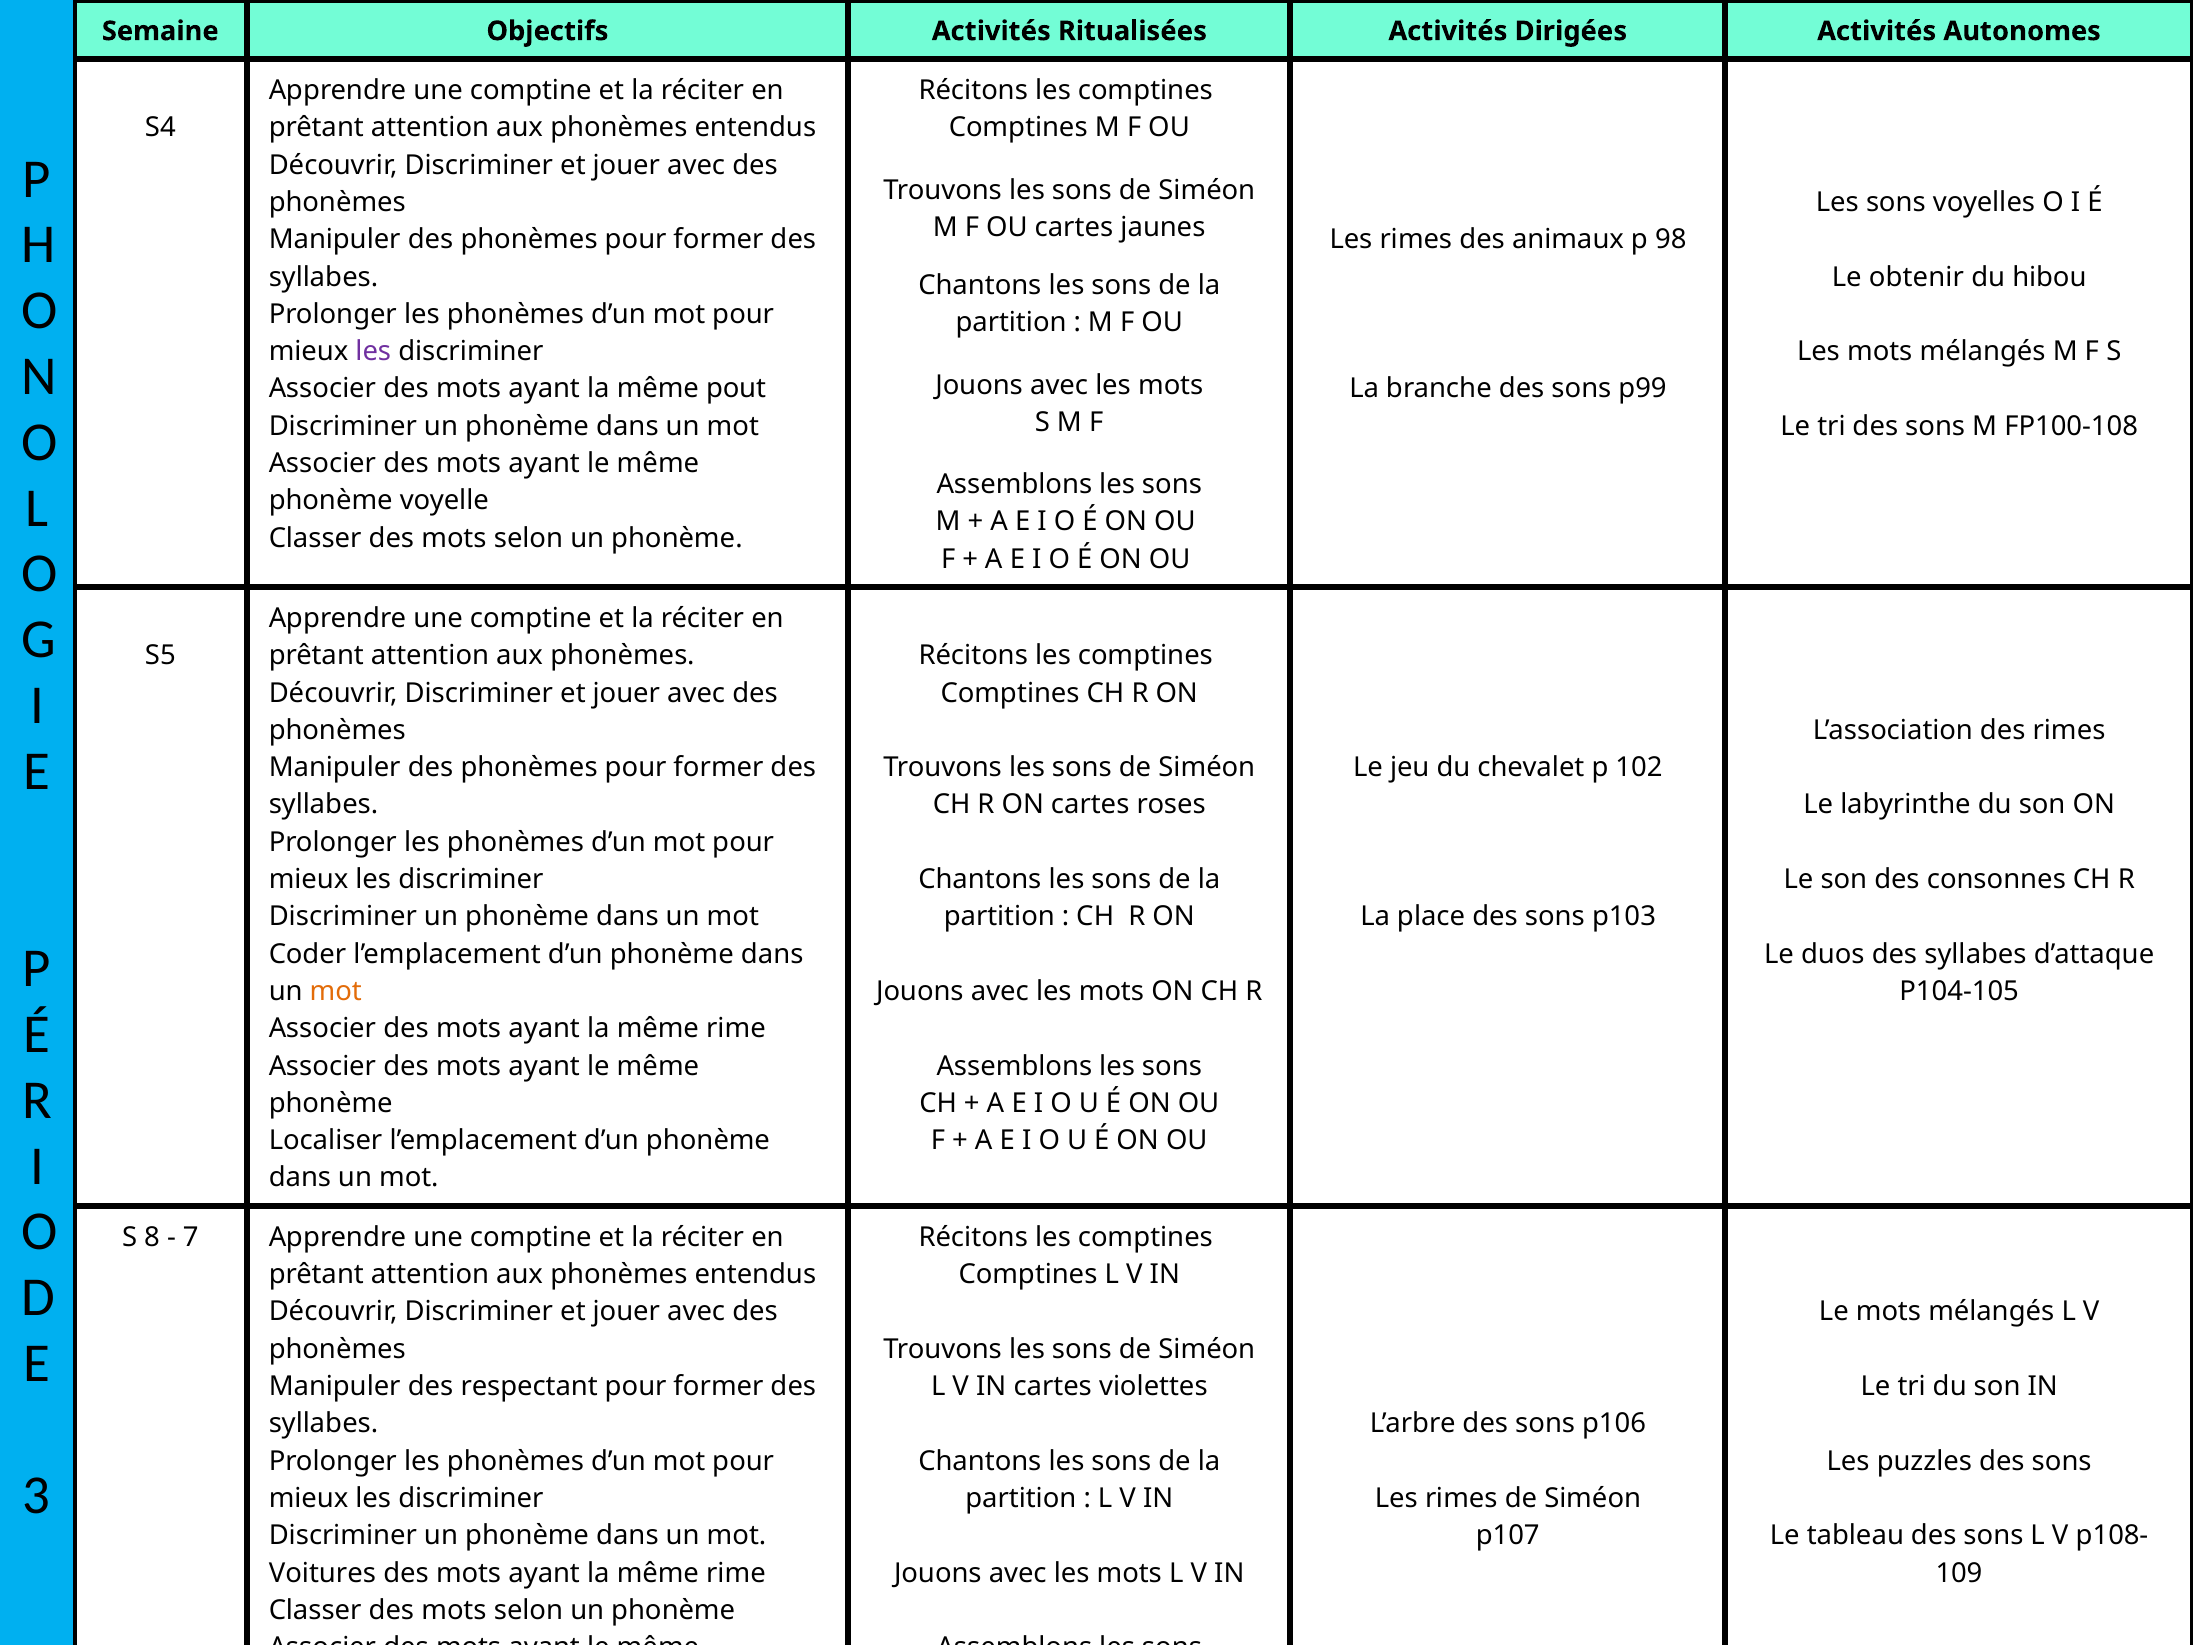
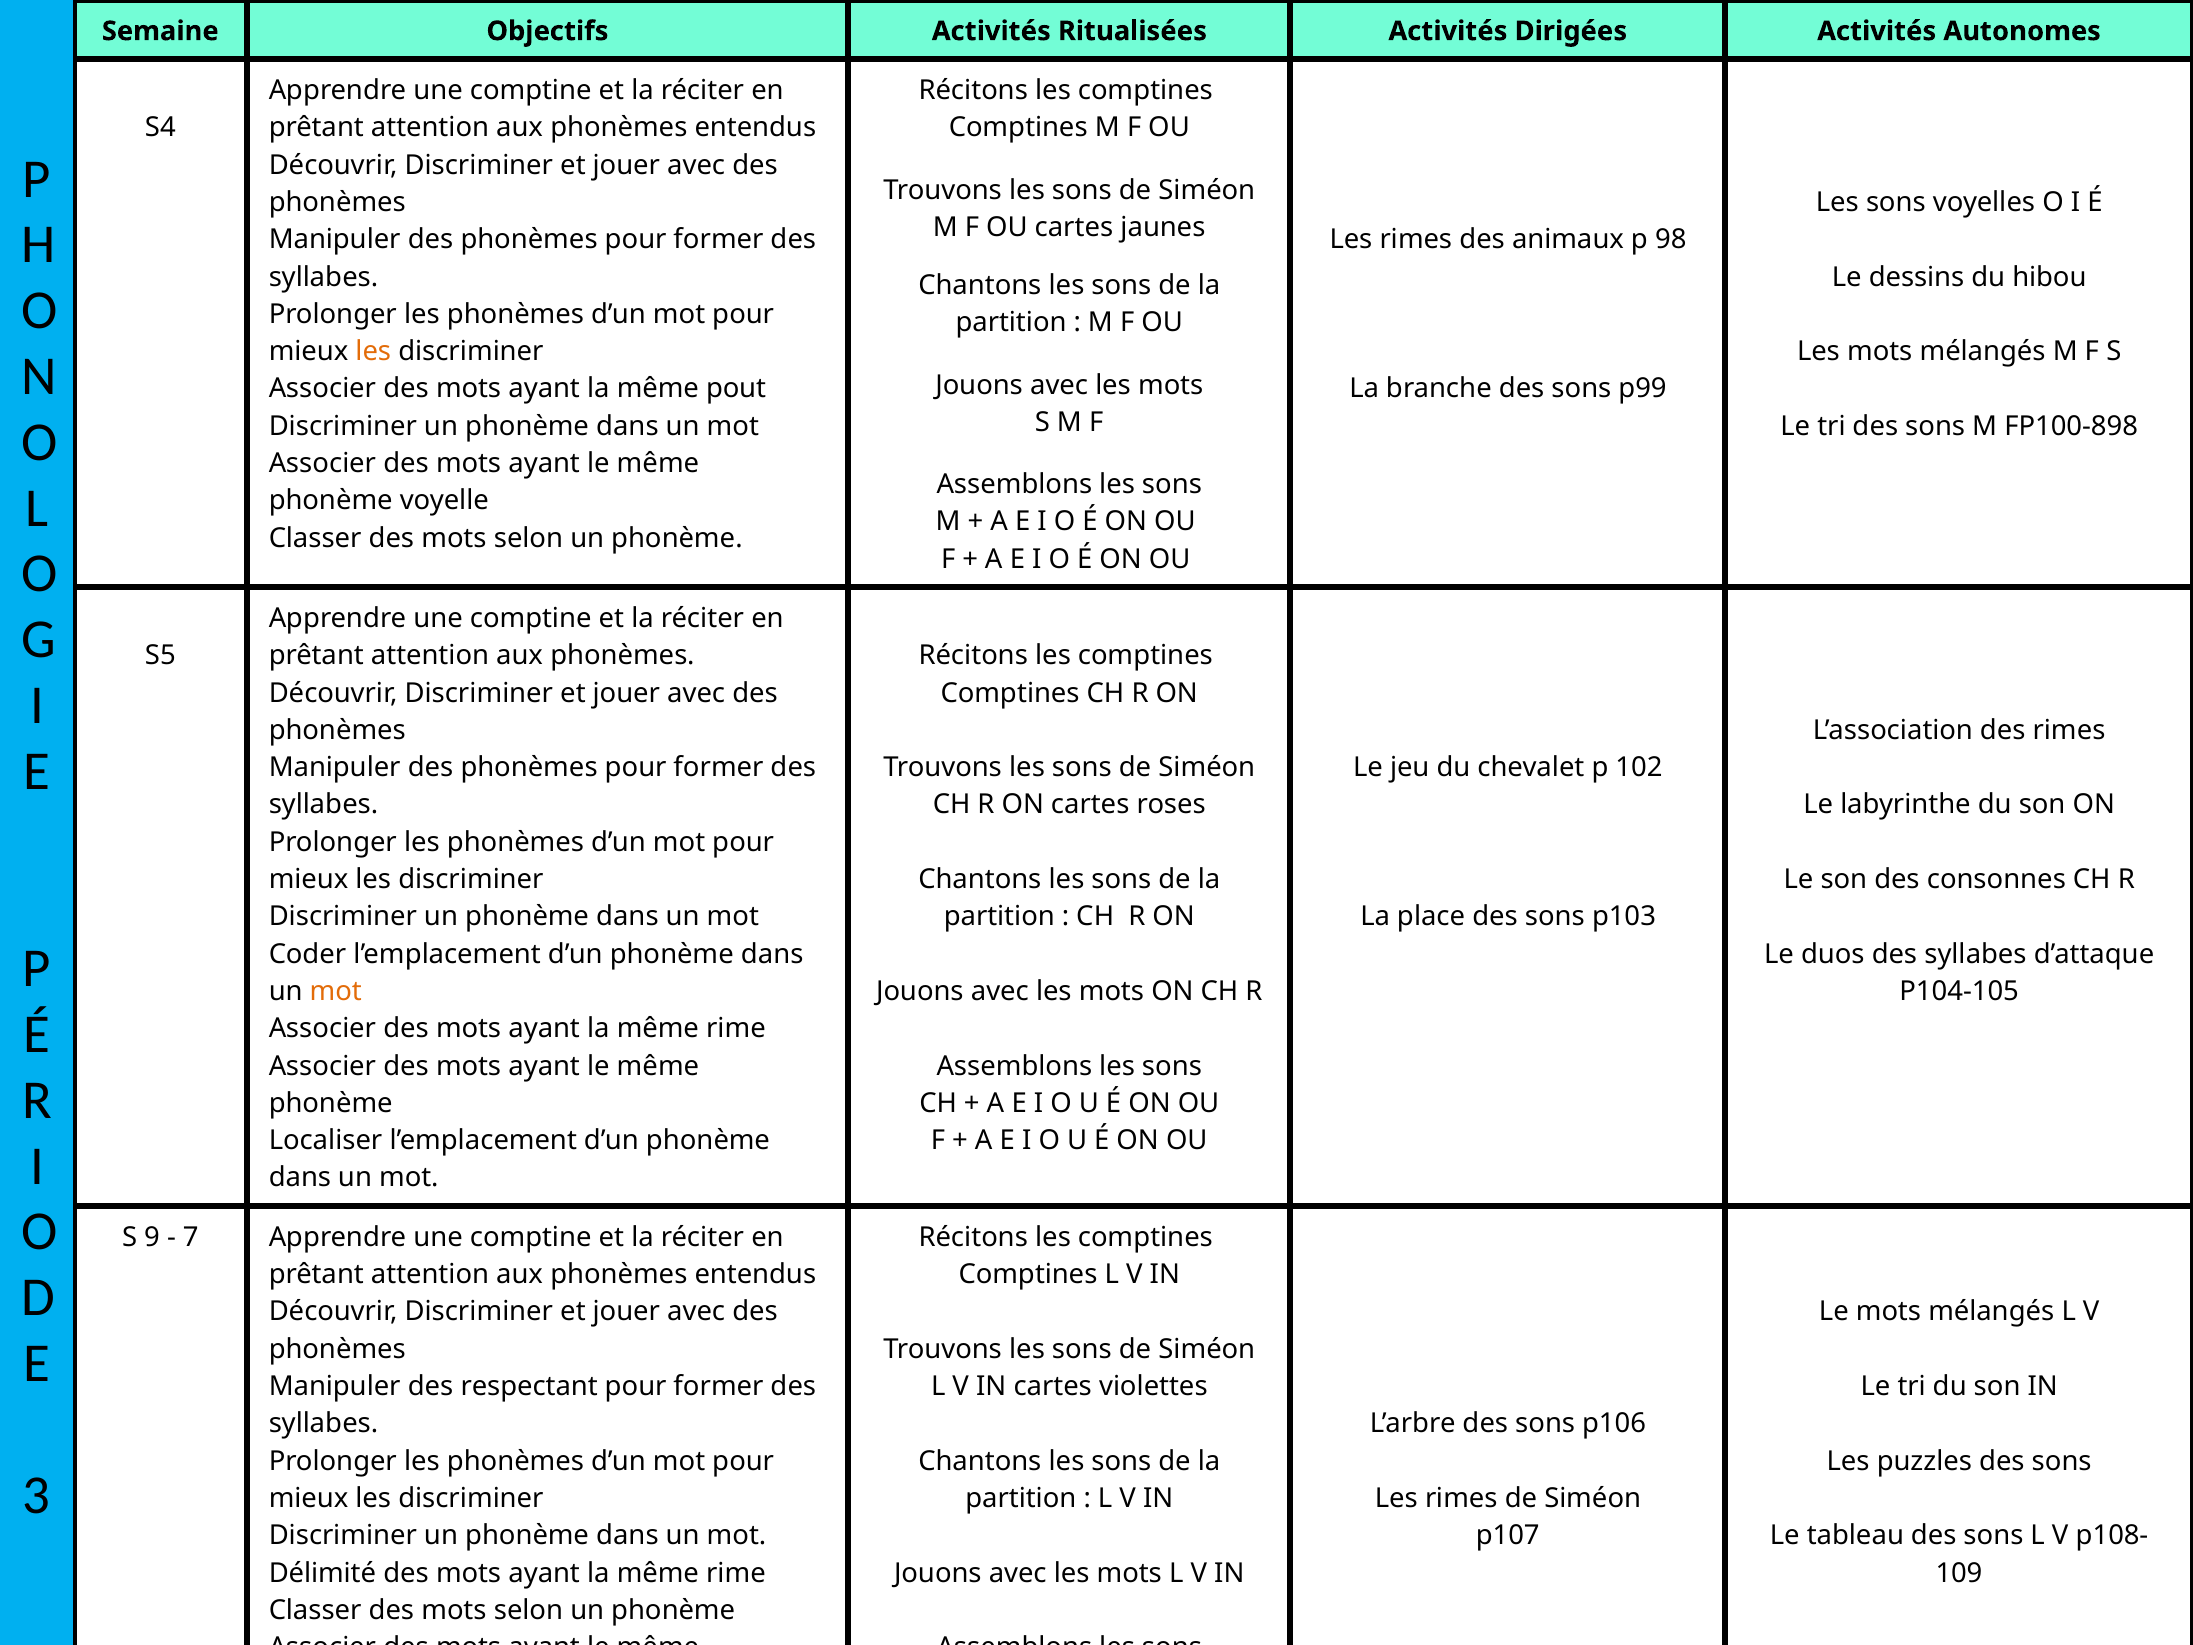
obtenir: obtenir -> dessins
les at (373, 352) colour: purple -> orange
FP100-108: FP100-108 -> FP100-898
8: 8 -> 9
Voitures: Voitures -> Délimité
